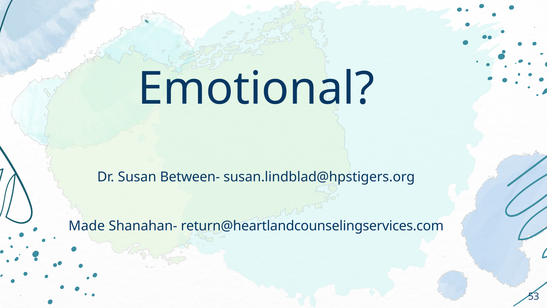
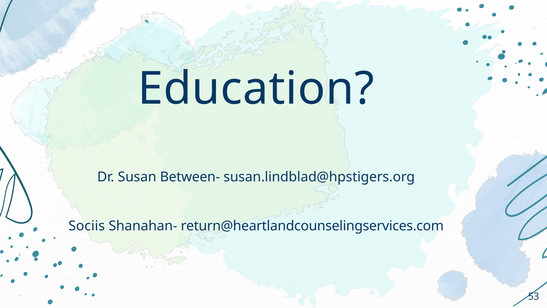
Emotional: Emotional -> Education
Made: Made -> Sociis
